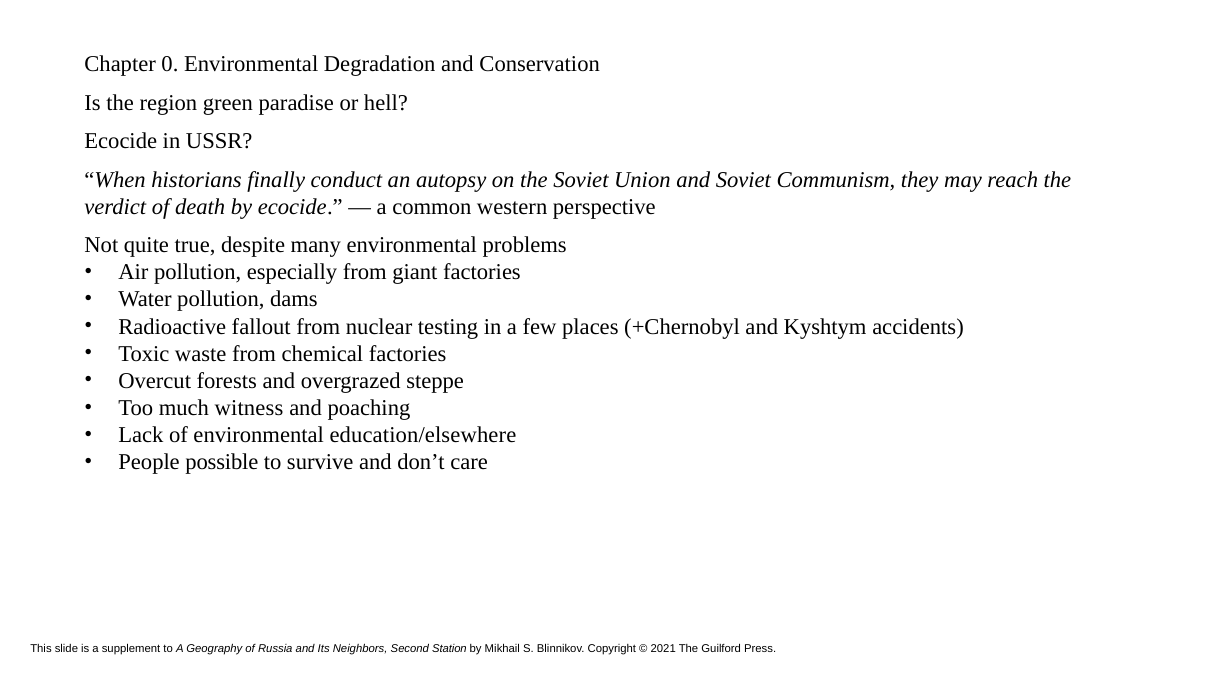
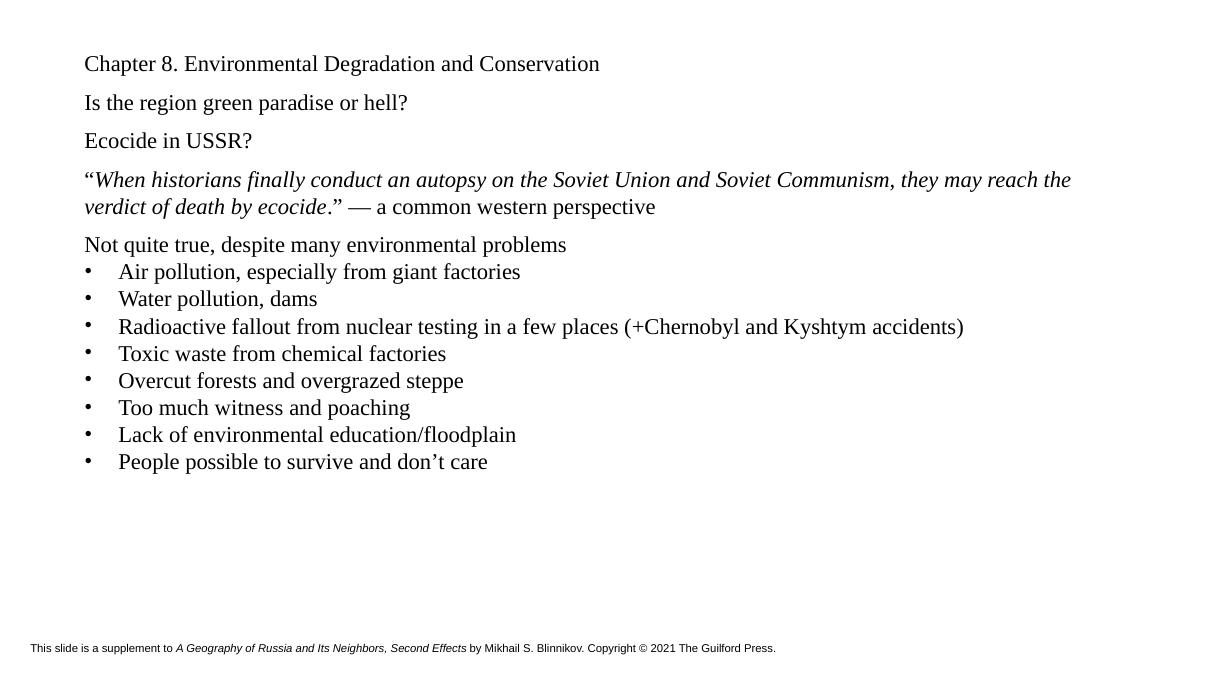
0: 0 -> 8
education/elsewhere: education/elsewhere -> education/floodplain
Station: Station -> Effects
